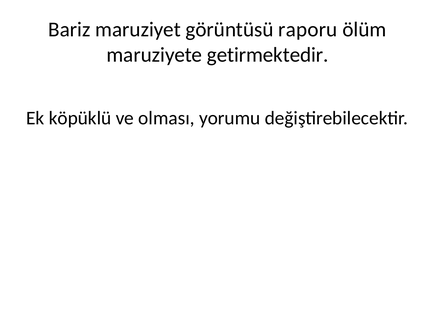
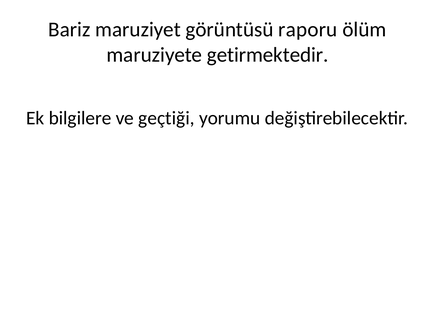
köpüklü: köpüklü -> bilgilere
olması: olması -> geçtiği
